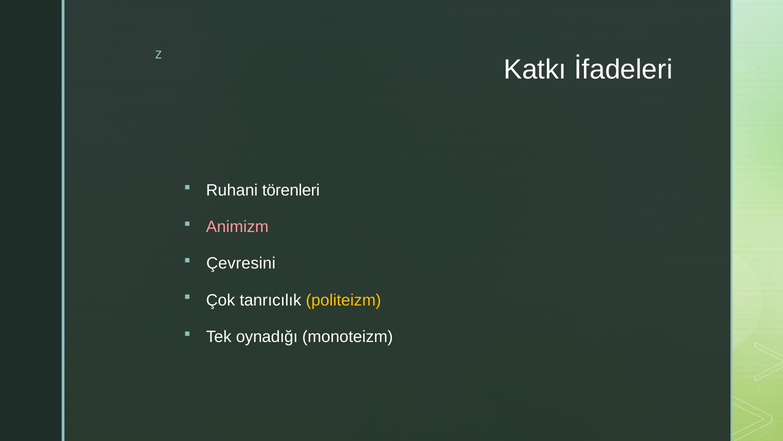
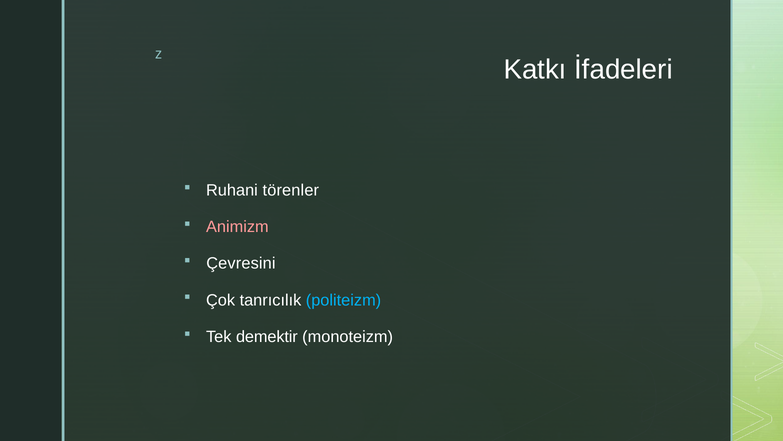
törenleri: törenleri -> törenler
politeizm colour: yellow -> light blue
oynadığı: oynadığı -> demektir
